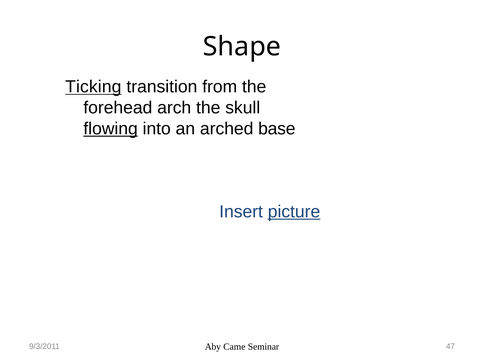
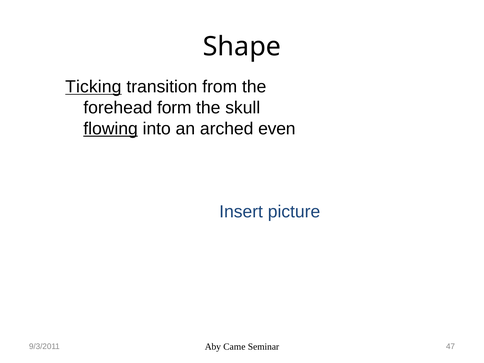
arch: arch -> form
base: base -> even
picture underline: present -> none
